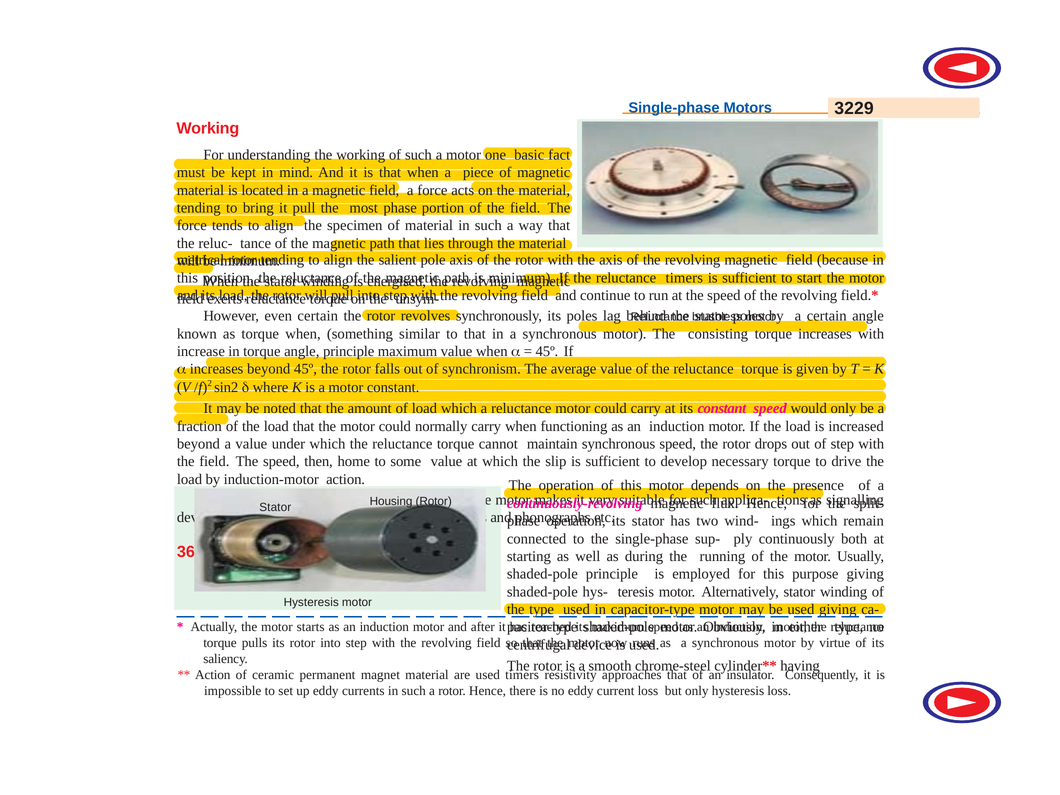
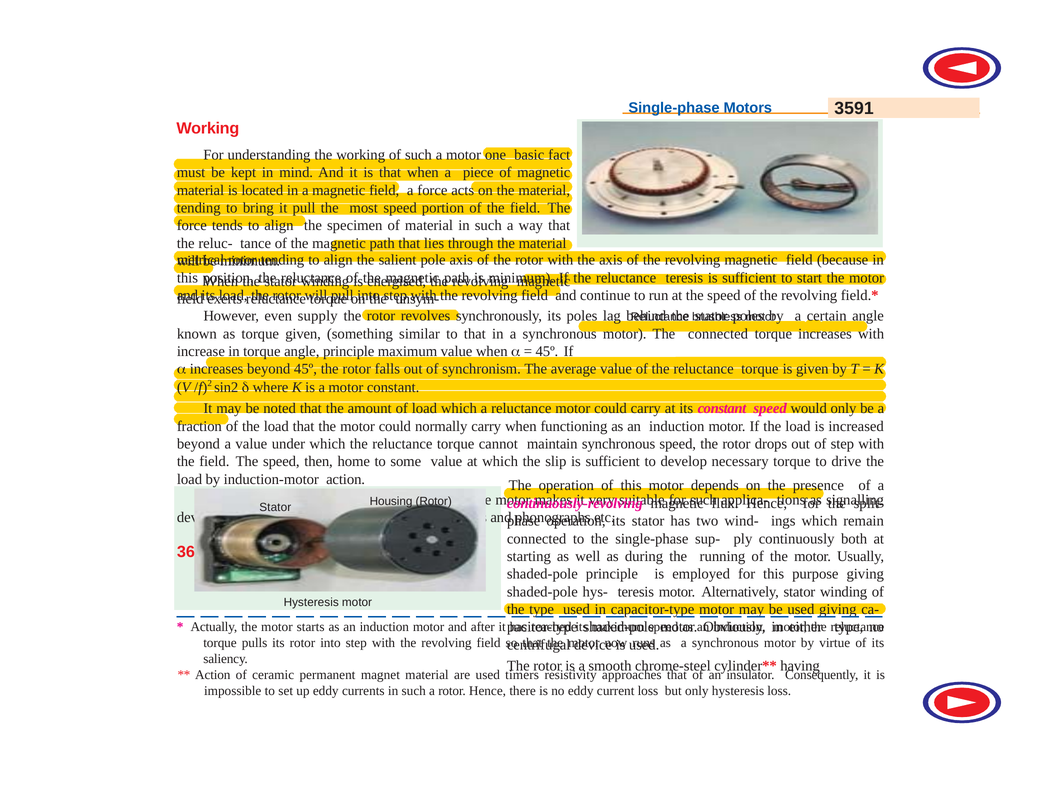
3229: 3229 -> 3591
most phase: phase -> speed
reluctance timers: timers -> teresis
even certain: certain -> supply
torque when: when -> given
The consisting: consisting -> connected
